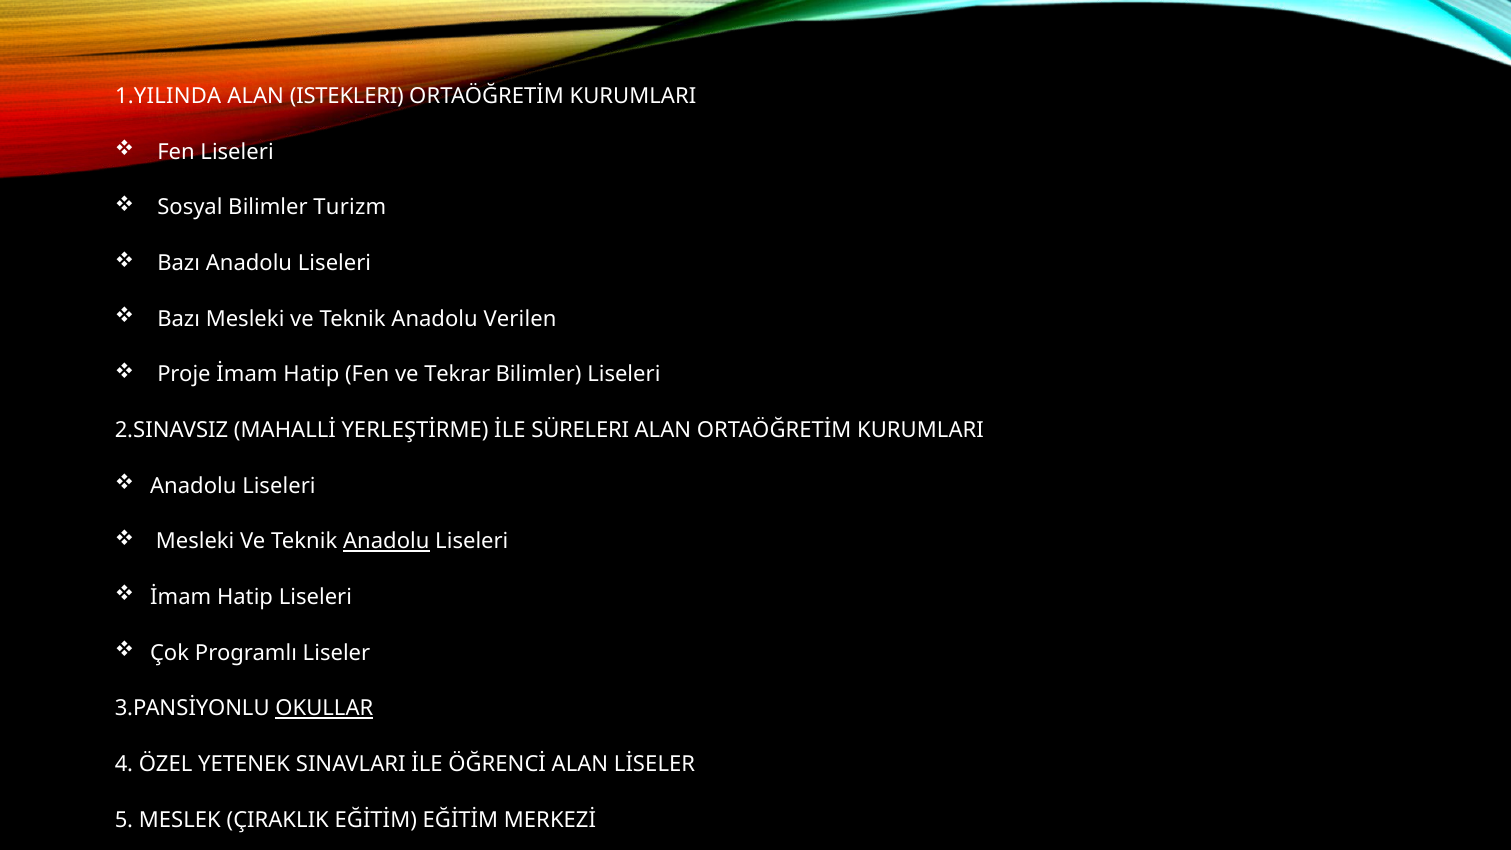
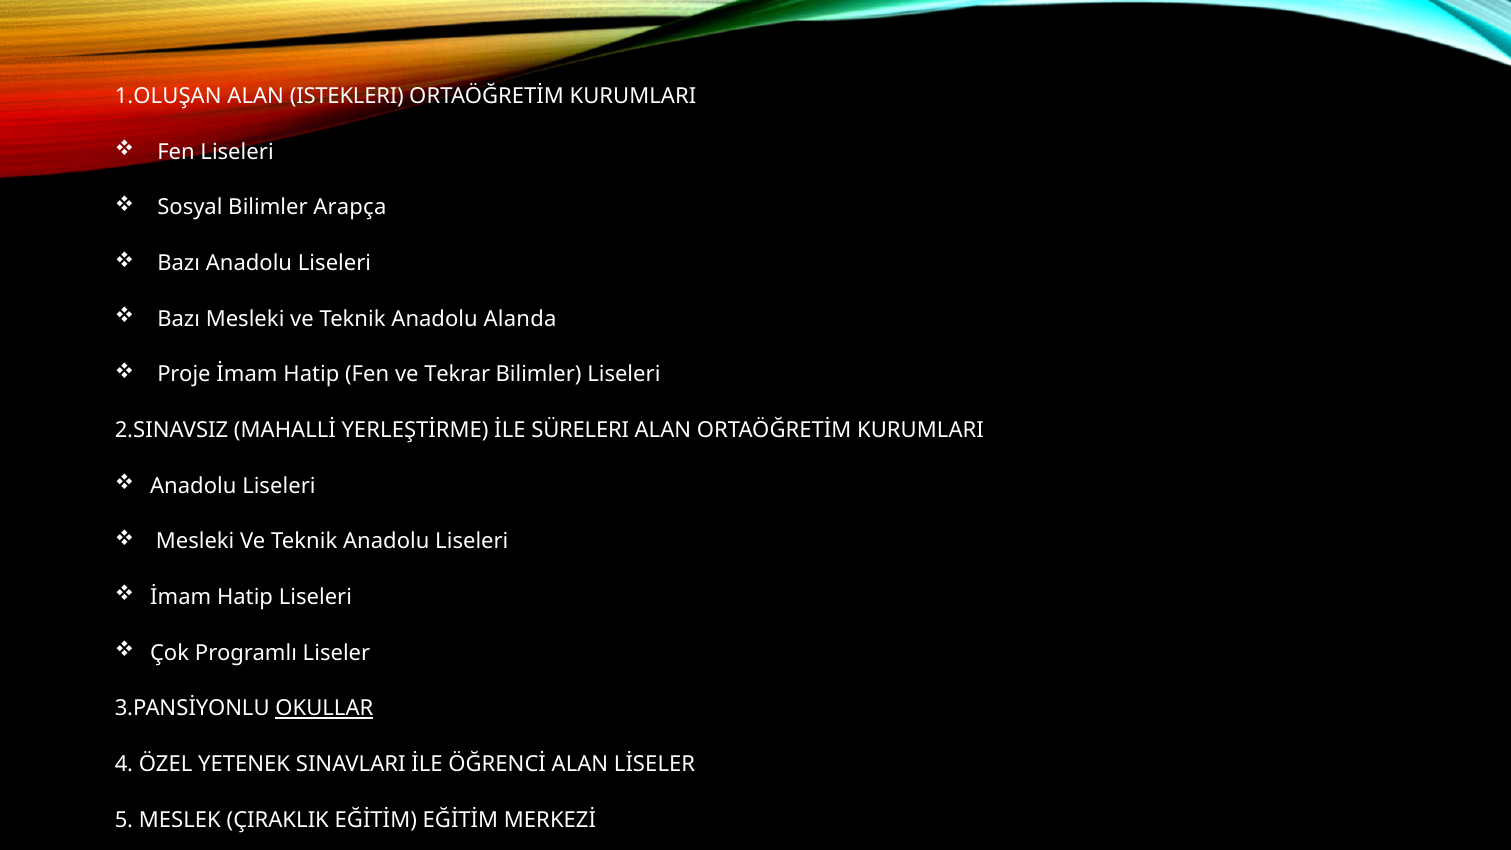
1.YILINDA: 1.YILINDA -> 1.OLUŞAN
Turizm: Turizm -> Arapça
Verilen: Verilen -> Alanda
Anadolu at (386, 541) underline: present -> none
